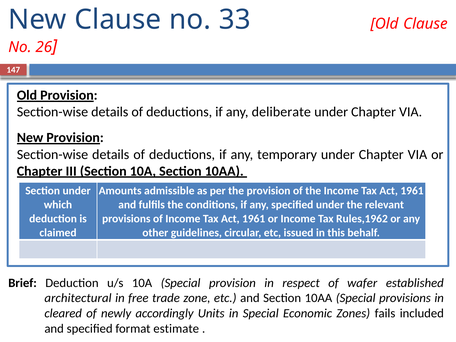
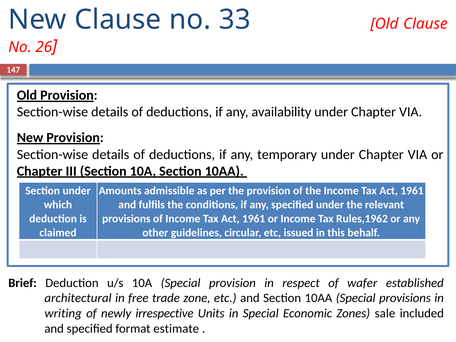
deliberate: deliberate -> availability
cleared: cleared -> writing
accordingly: accordingly -> irrespective
fails: fails -> sale
